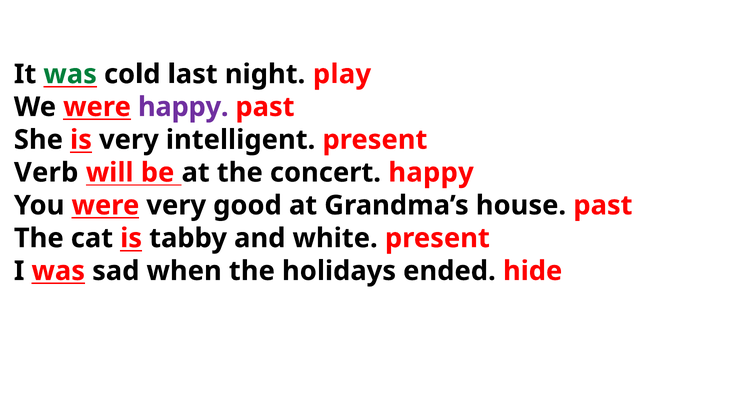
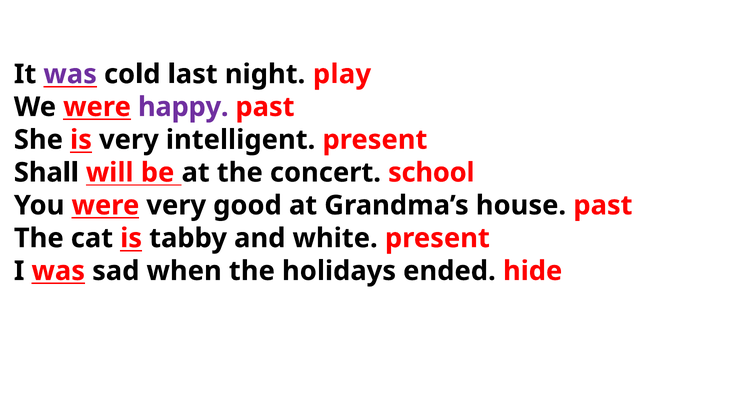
was at (70, 74) colour: green -> purple
Verb: Verb -> Shall
concert happy: happy -> school
